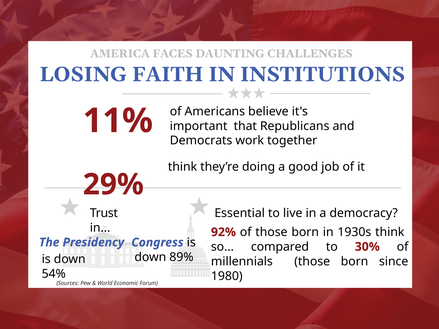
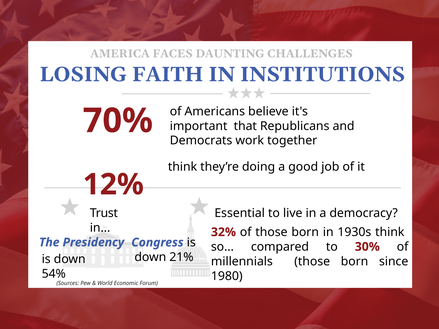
11%: 11% -> 70%
29%: 29% -> 12%
92%: 92% -> 32%
89%: 89% -> 21%
